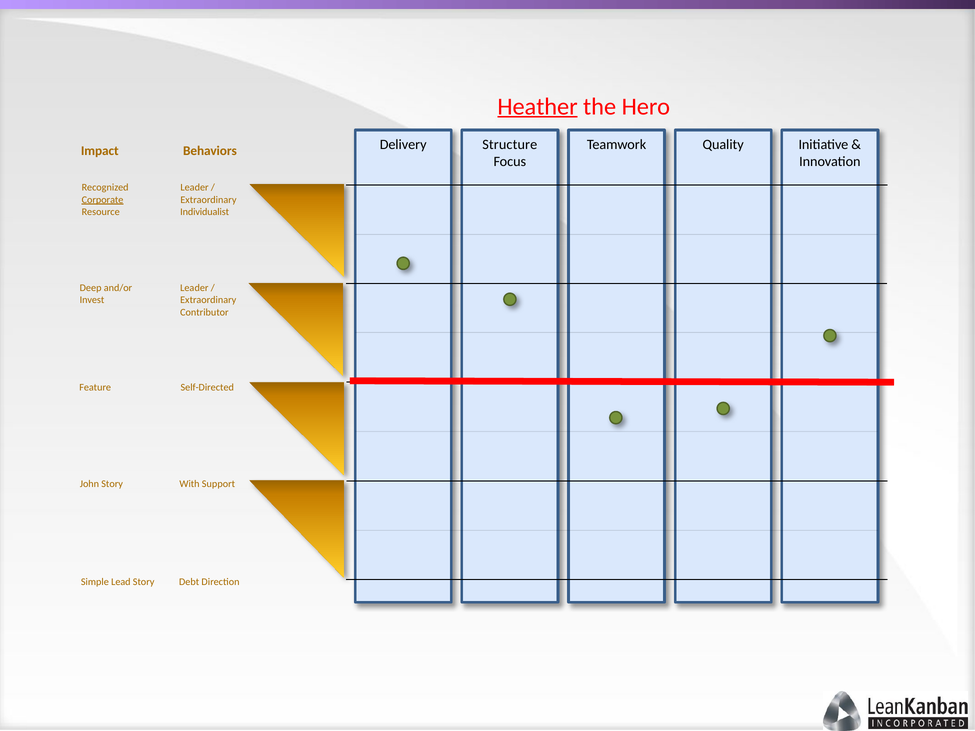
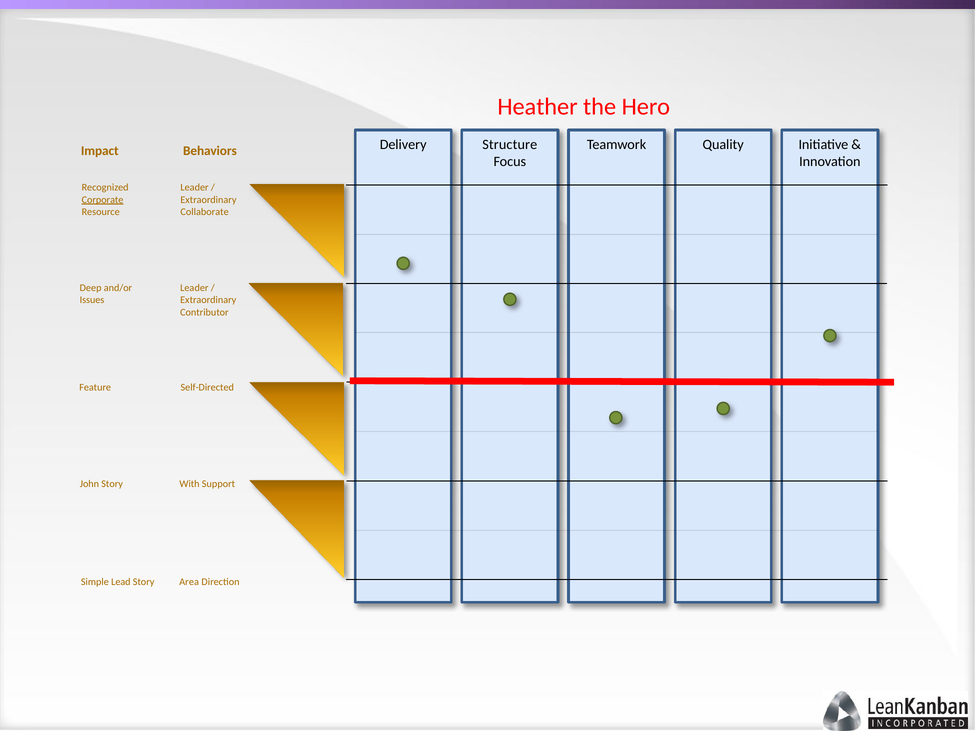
Heather underline: present -> none
Individualist: Individualist -> Collaborate
Invest: Invest -> Issues
Debt: Debt -> Area
